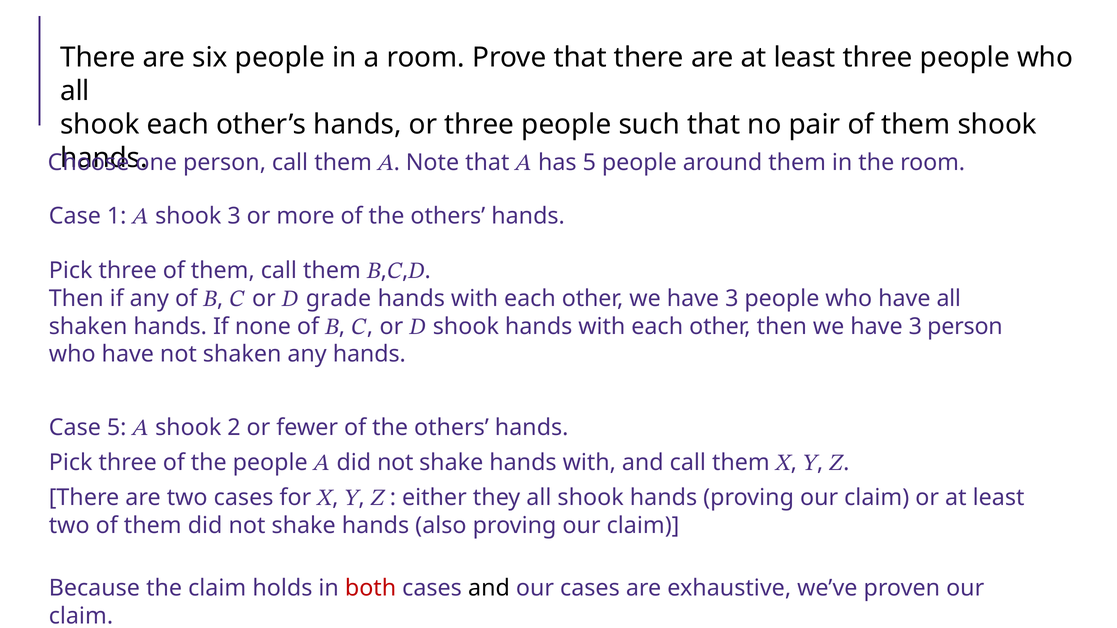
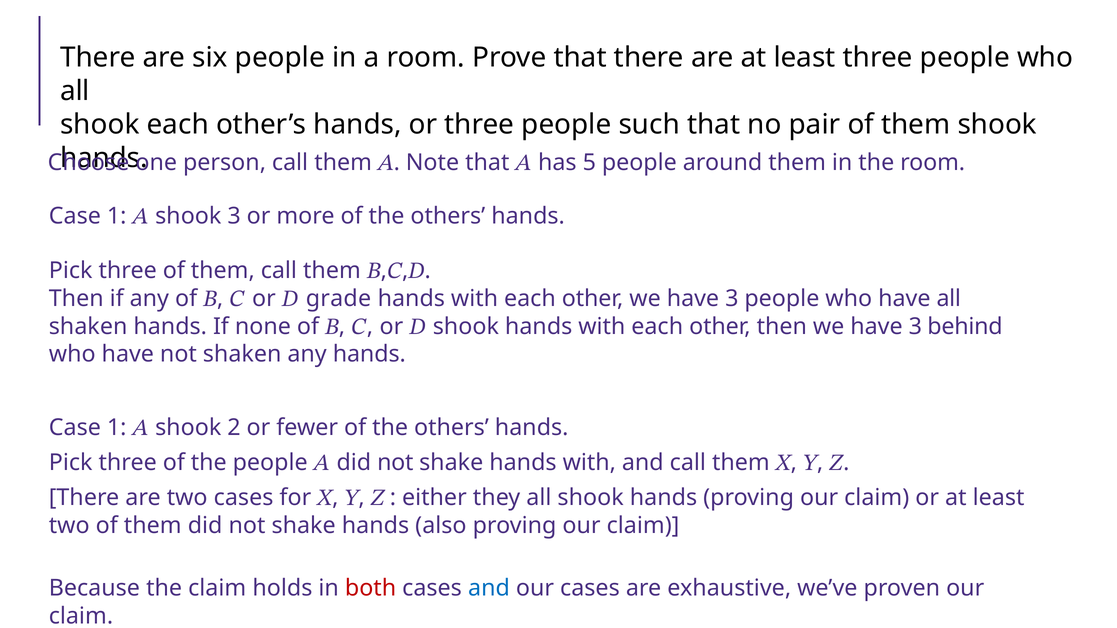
3 person: person -> behind
5 at (117, 428): 5 -> 1
and at (489, 588) colour: black -> blue
